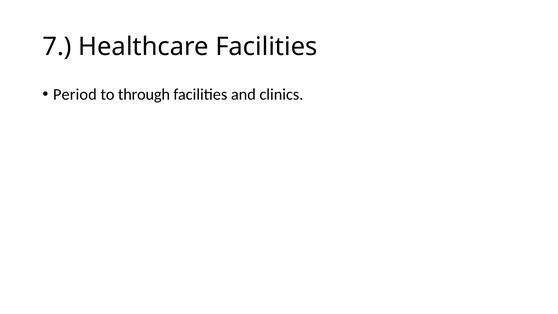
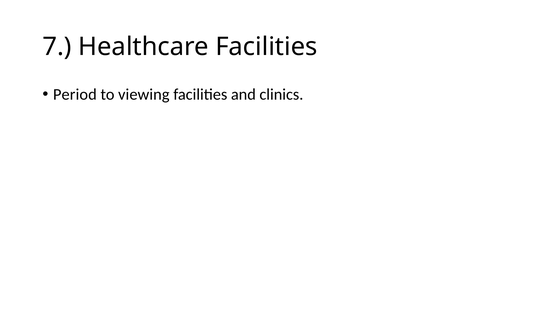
through: through -> viewing
